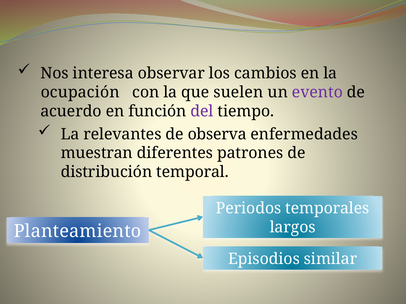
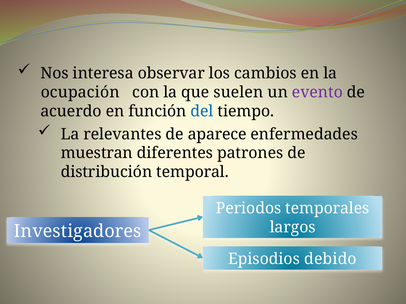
del colour: purple -> blue
observa: observa -> aparece
Planteamiento: Planteamiento -> Investigadores
similar: similar -> debido
